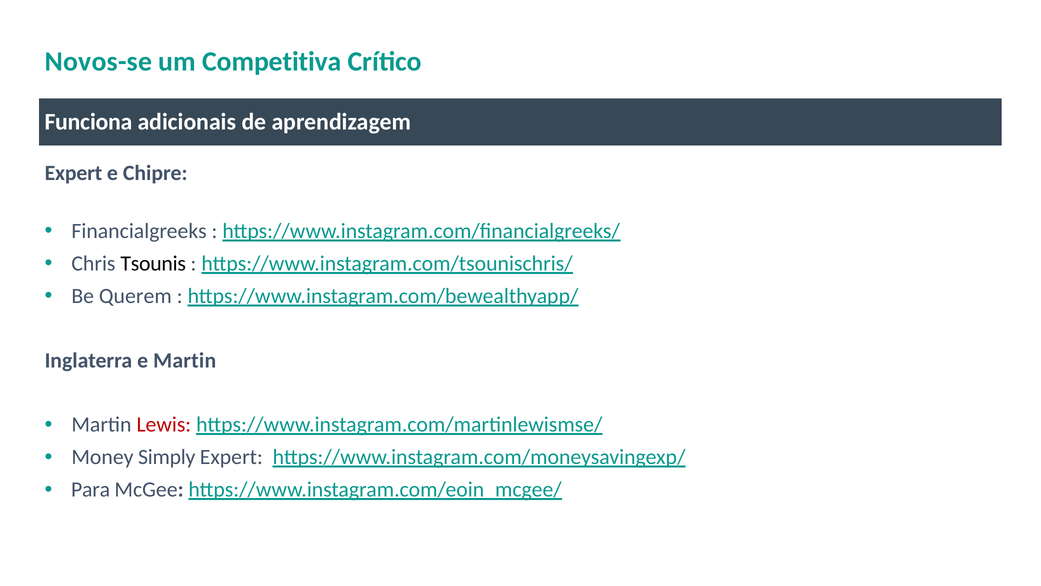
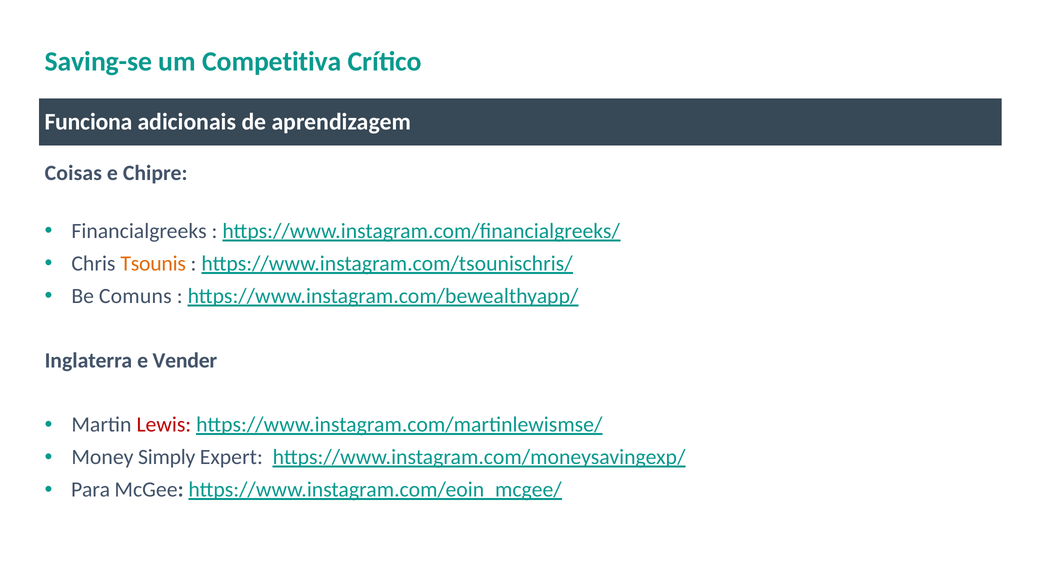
Novos-se: Novos-se -> Saving-se
Expert at (73, 173): Expert -> Coisas
Tsounis colour: black -> orange
Querem: Querem -> Comuns
e Martin: Martin -> Vender
